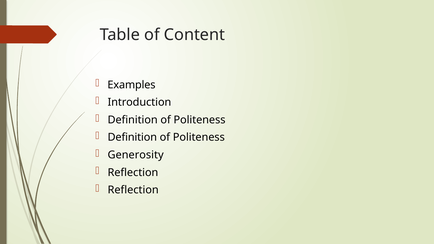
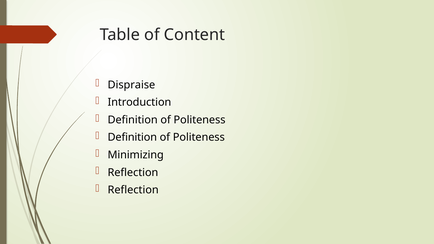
Examples: Examples -> Dispraise
Generosity: Generosity -> Minimizing
